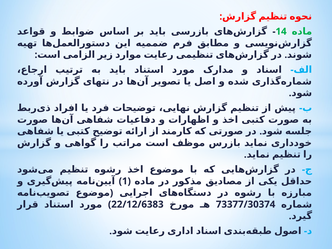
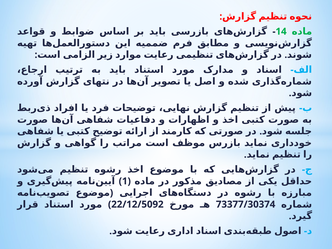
22/12/6383: 22/12/6383 -> 22/12/5092
